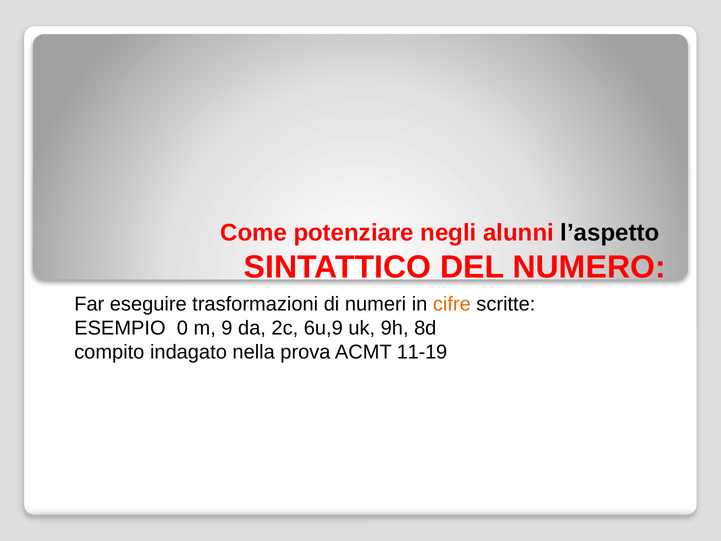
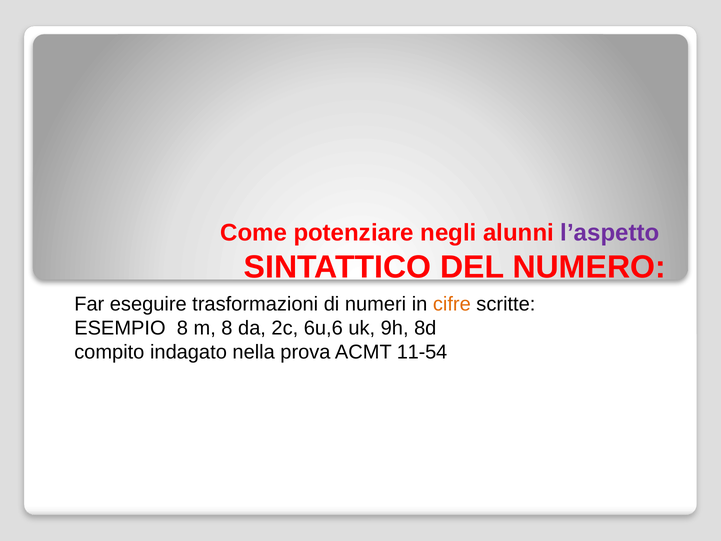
l’aspetto colour: black -> purple
ESEMPIO 0: 0 -> 8
m 9: 9 -> 8
6u,9: 6u,9 -> 6u,6
11-19: 11-19 -> 11-54
